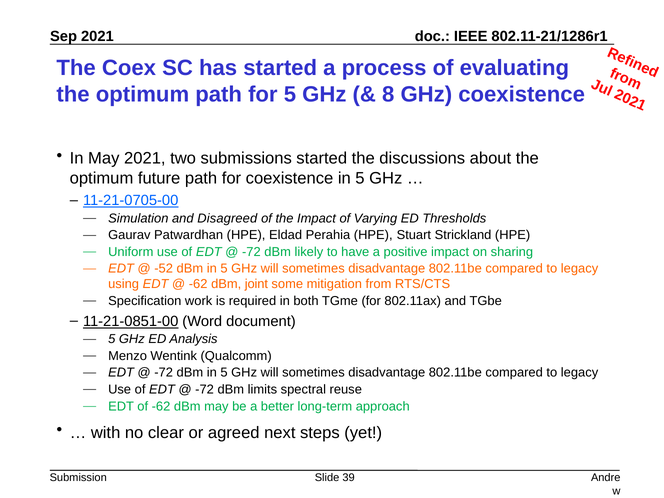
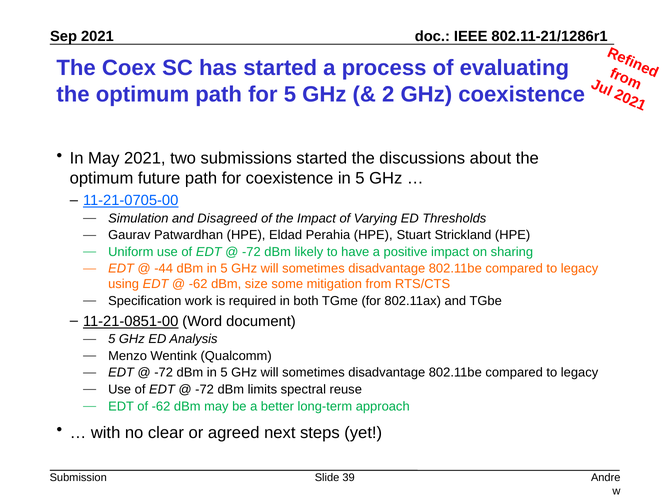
8 at (388, 95): 8 -> 2
-52: -52 -> -44
joint: joint -> size
